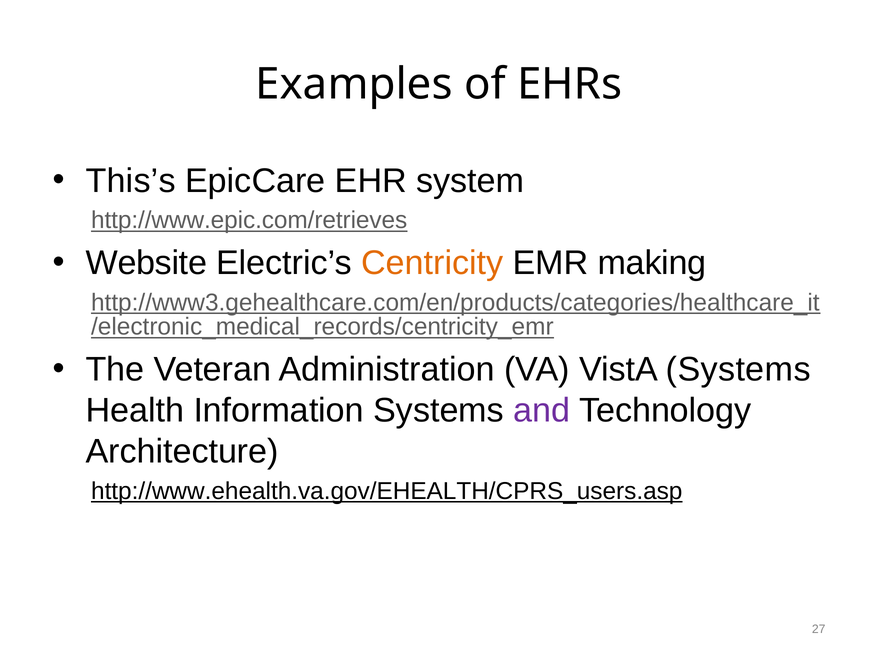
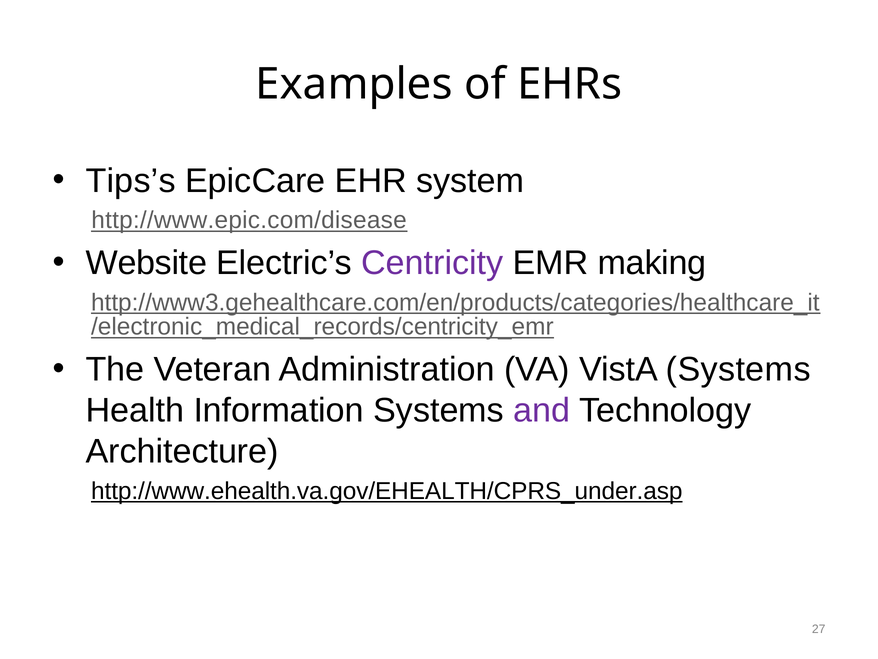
This’s: This’s -> Tips’s
http://www.epic.com/retrieves: http://www.epic.com/retrieves -> http://www.epic.com/disease
Centricity colour: orange -> purple
http://www.ehealth.va.gov/EHEALTH/CPRS_users.asp: http://www.ehealth.va.gov/EHEALTH/CPRS_users.asp -> http://www.ehealth.va.gov/EHEALTH/CPRS_under.asp
